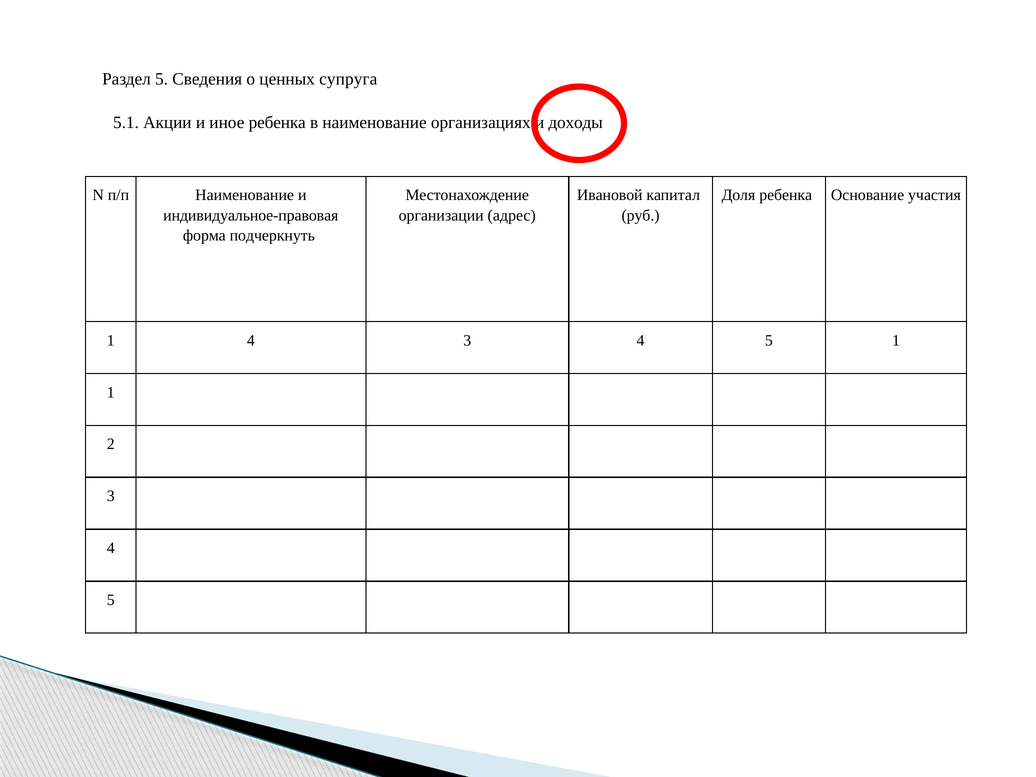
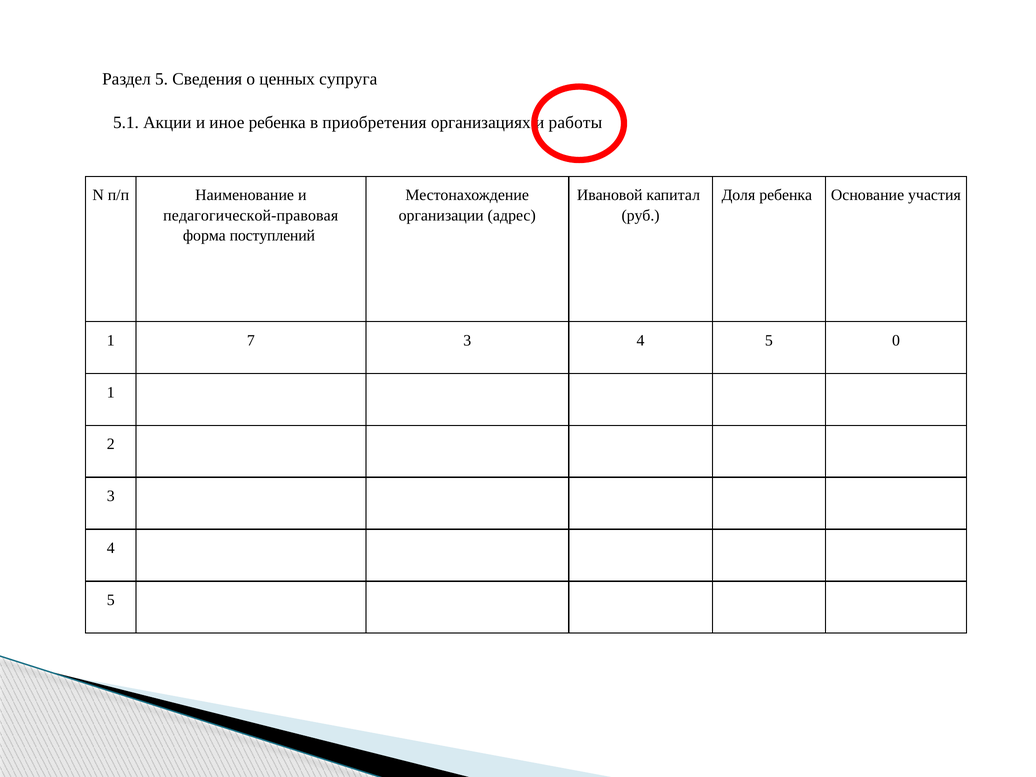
в наименование: наименование -> приобретения
доходы: доходы -> работы
индивидуальное-правовая: индивидуальное-правовая -> педагогической-правовая
подчеркнуть: подчеркнуть -> поступлений
1 4: 4 -> 7
5 1: 1 -> 0
